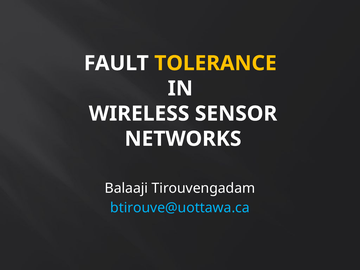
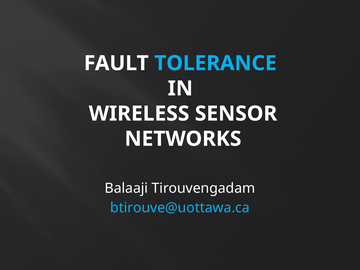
TOLERANCE colour: yellow -> light blue
